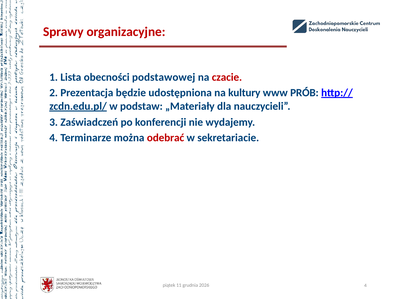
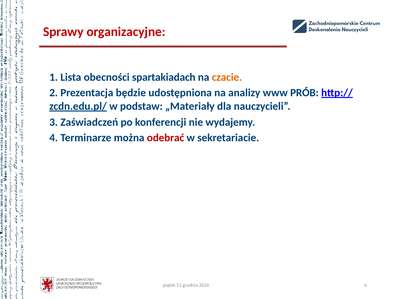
podstawowej: podstawowej -> spartakiadach
czacie colour: red -> orange
kultury: kultury -> analizy
